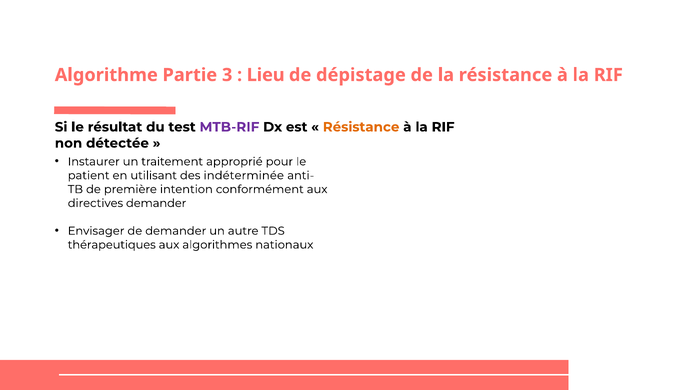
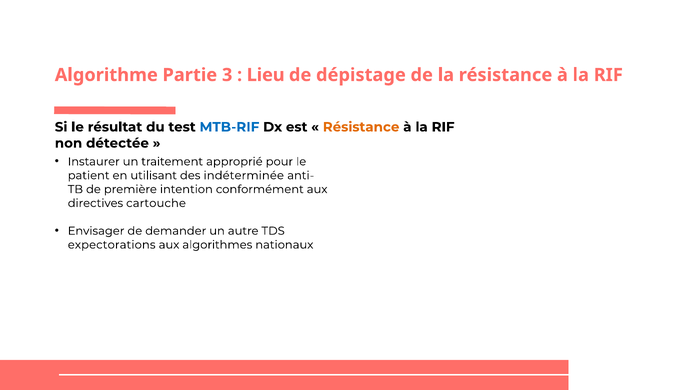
MTB-RIF colour: purple -> blue
directives demander: demander -> cartouche
thérapeutiques: thérapeutiques -> expectorations
